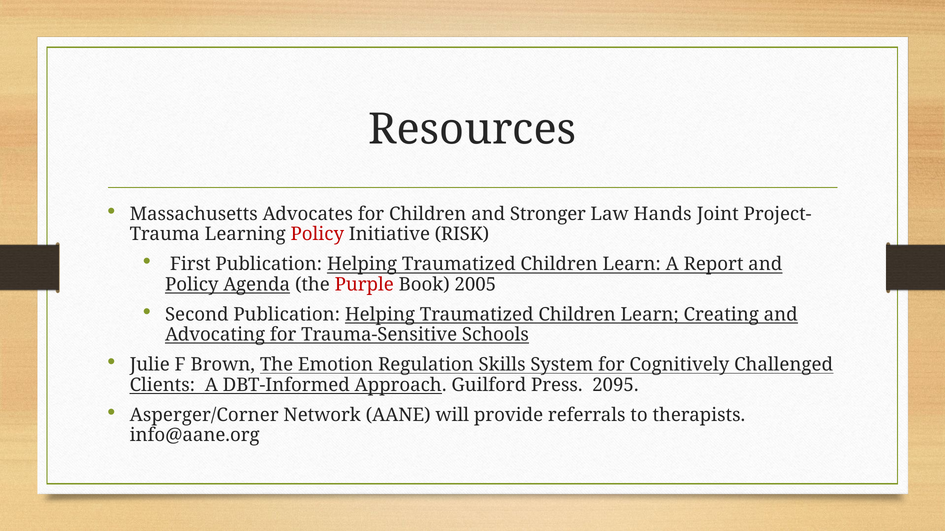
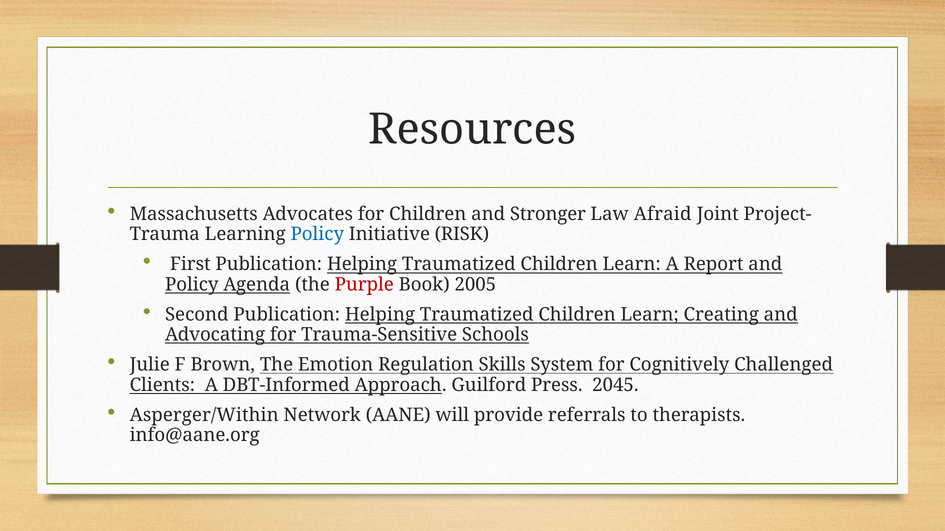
Hands: Hands -> Afraid
Policy at (317, 234) colour: red -> blue
2095: 2095 -> 2045
Asperger/Corner: Asperger/Corner -> Asperger/Within
